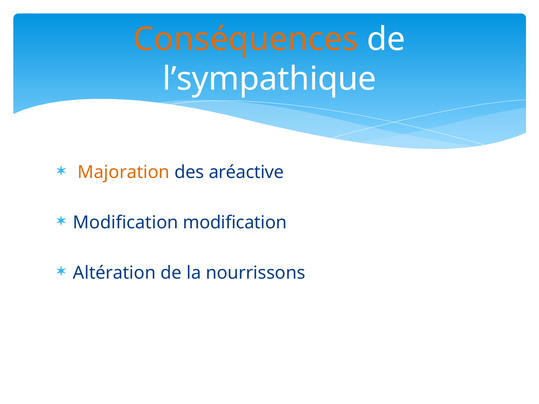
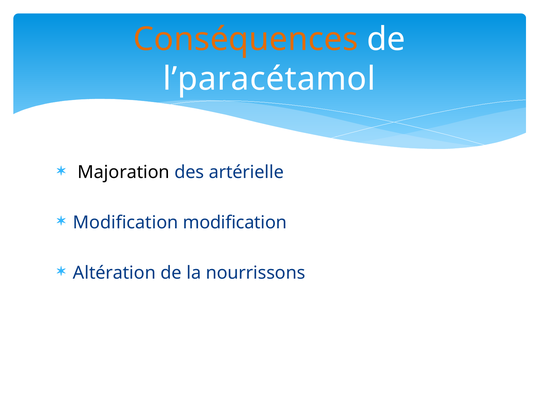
l’sympathique: l’sympathique -> l’paracétamol
Majoration colour: orange -> black
aréactive: aréactive -> artérielle
